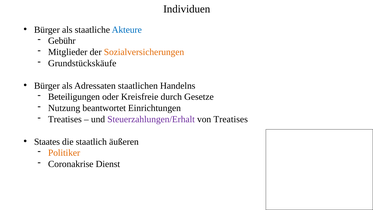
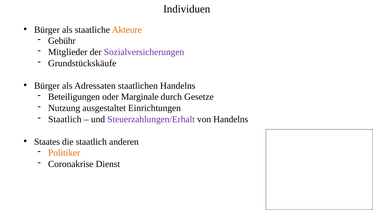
Akteure colour: blue -> orange
Sozialversicherungen colour: orange -> purple
Kreisfreie: Kreisfreie -> Marginale
beantwortet: beantwortet -> ausgestaltet
Treatises at (65, 119): Treatises -> Staatlich
von Treatises: Treatises -> Handelns
äußeren: äußeren -> anderen
